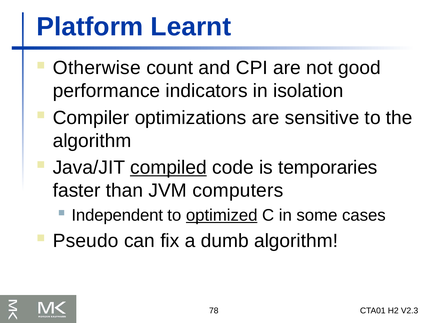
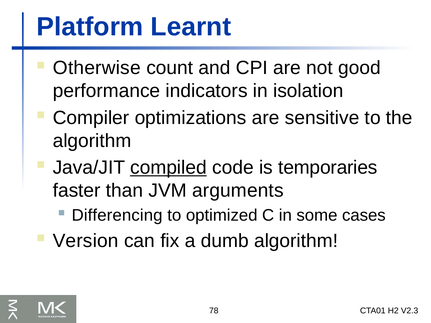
computers: computers -> arguments
Independent: Independent -> Differencing
optimized underline: present -> none
Pseudo: Pseudo -> Version
